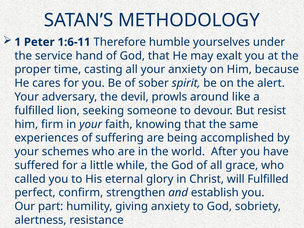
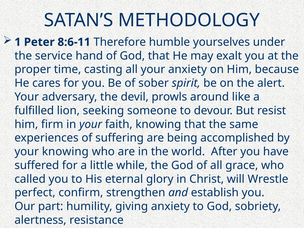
1:6-11: 1:6-11 -> 8:6-11
your schemes: schemes -> knowing
will Fulfilled: Fulfilled -> Wrestle
